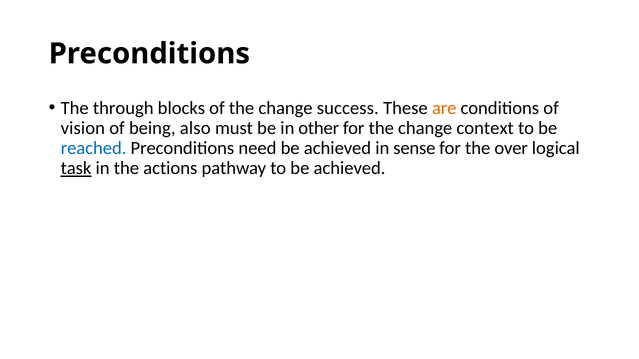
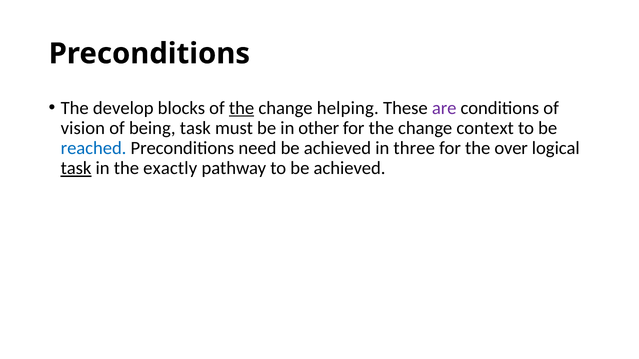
through: through -> develop
the at (242, 108) underline: none -> present
success: success -> helping
are colour: orange -> purple
being also: also -> task
sense: sense -> three
actions: actions -> exactly
